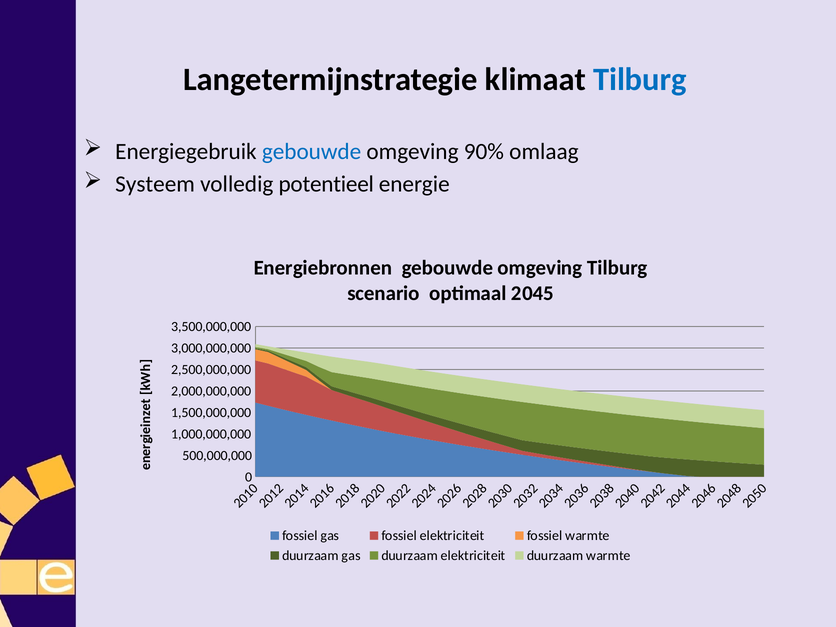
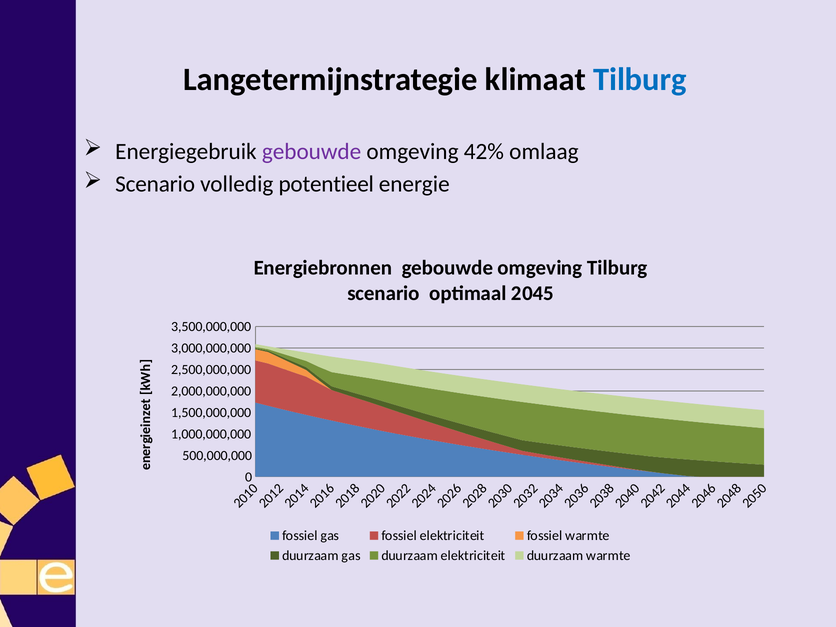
gebouwde at (312, 152) colour: blue -> purple
90%: 90% -> 42%
Systeem at (155, 184): Systeem -> Scenario
